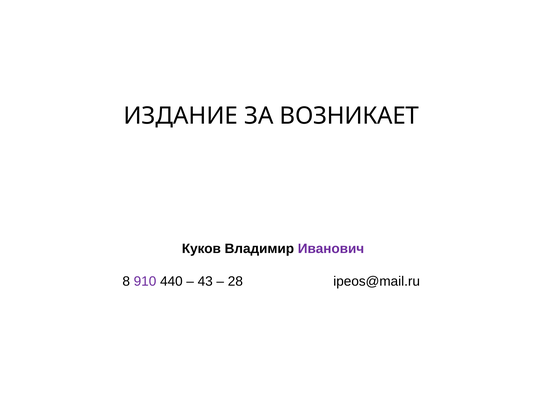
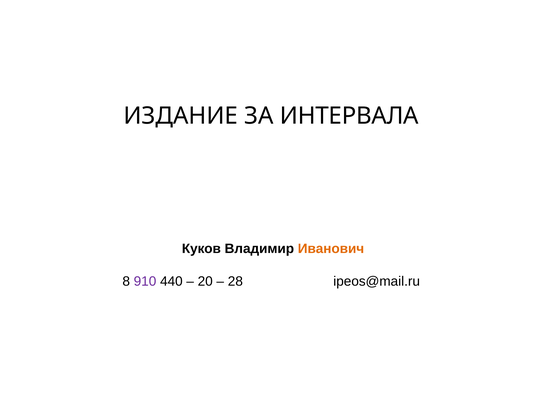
ВОЗНИКАЕТ: ВОЗНИКАЕТ -> ИНТЕРВАЛА
Иванович colour: purple -> orange
43: 43 -> 20
